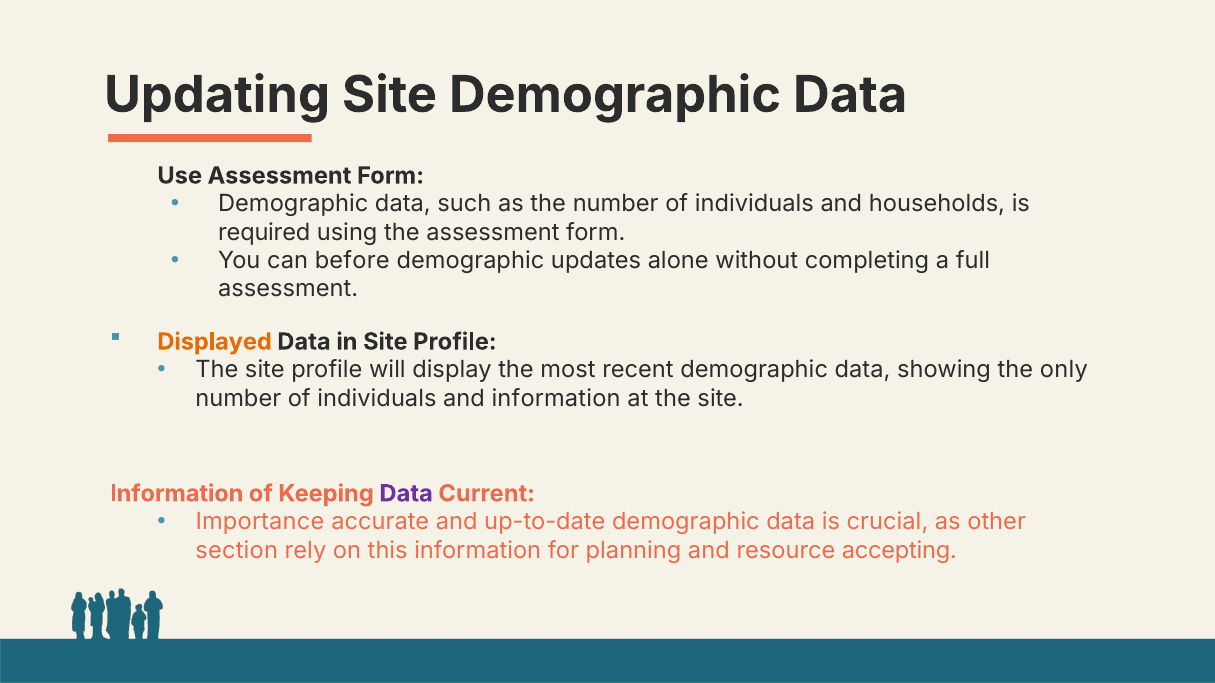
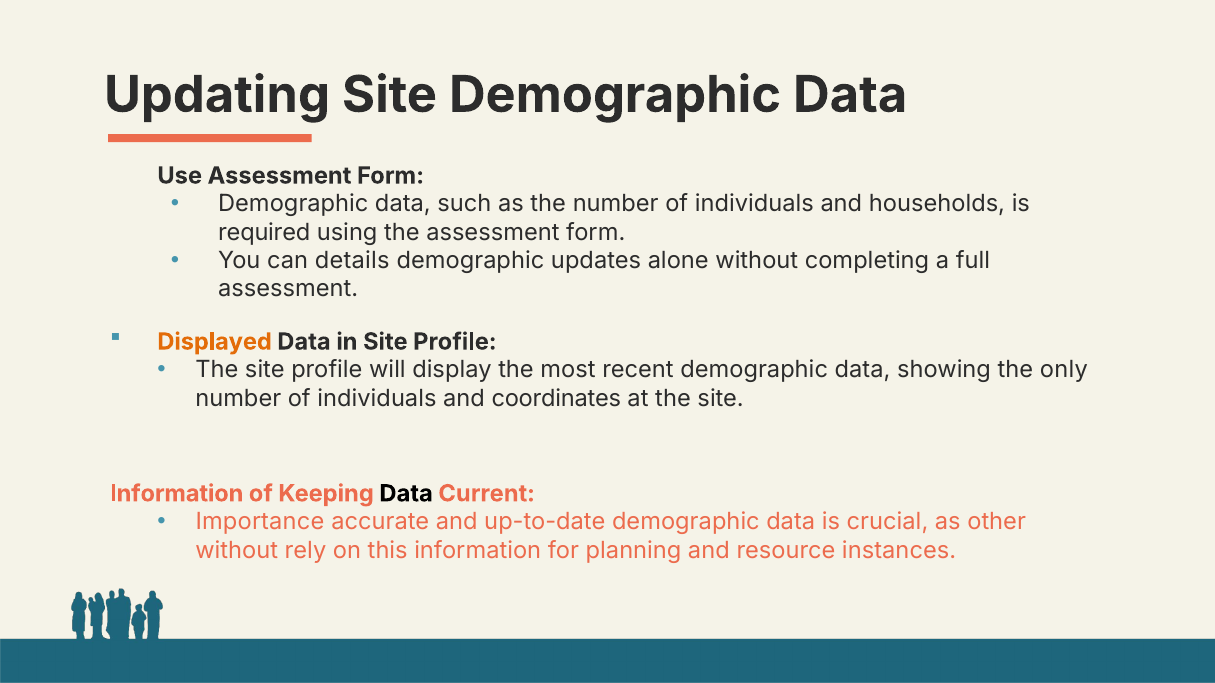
before: before -> details
and information: information -> coordinates
Data at (406, 494) colour: purple -> black
section at (237, 551): section -> without
accepting: accepting -> instances
